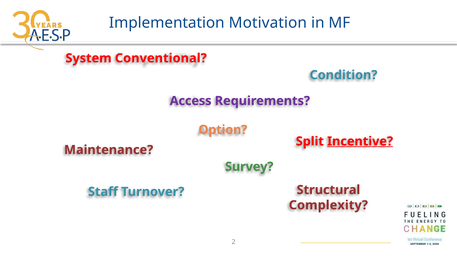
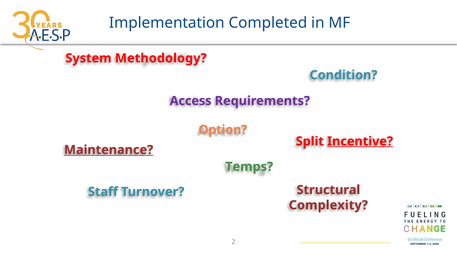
Motivation: Motivation -> Completed
Conventional: Conventional -> Methodology
Maintenance underline: none -> present
Survey: Survey -> Temps
